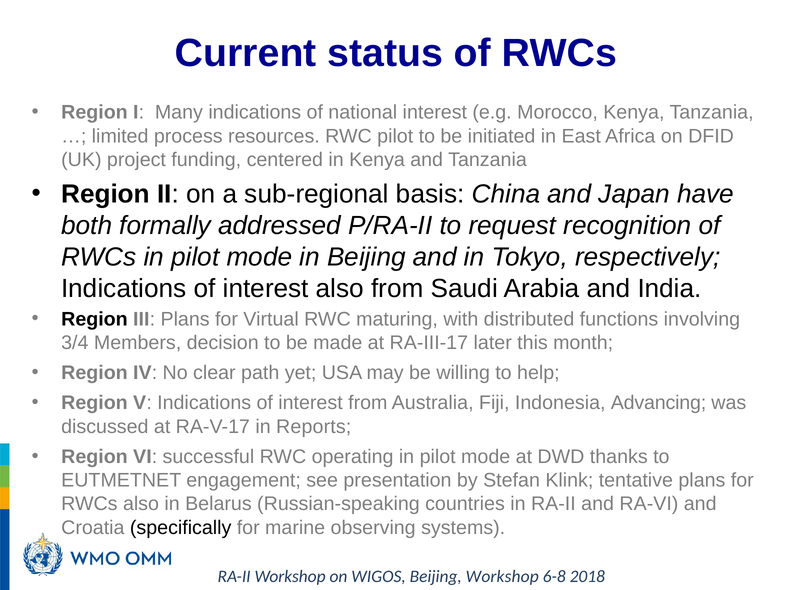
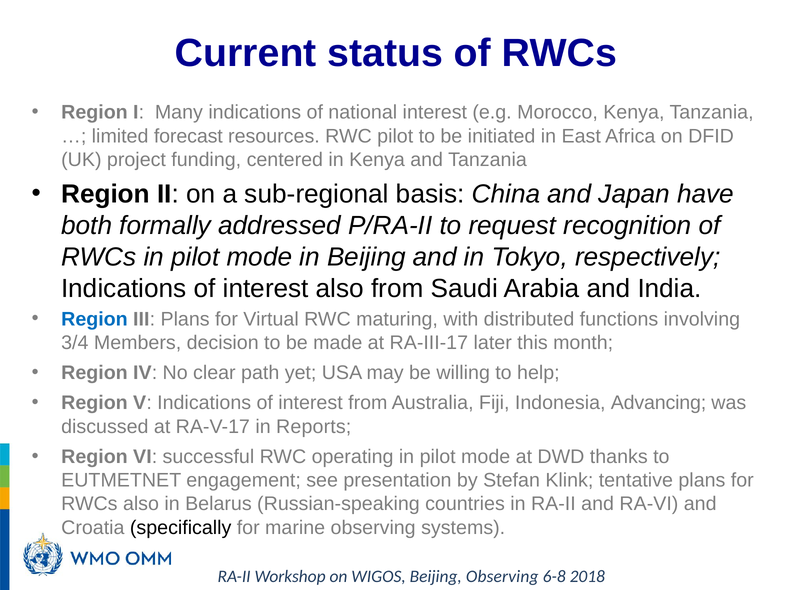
process: process -> forecast
Region at (94, 319) colour: black -> blue
Beijing Workshop: Workshop -> Observing
